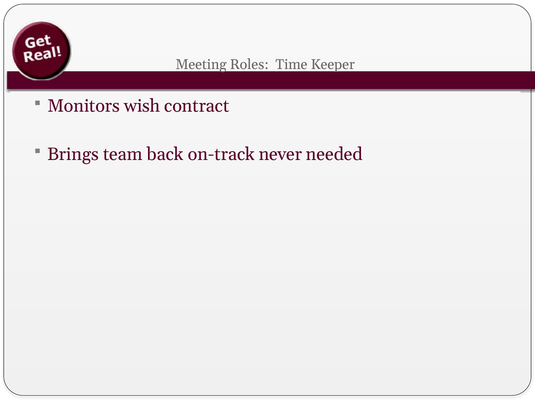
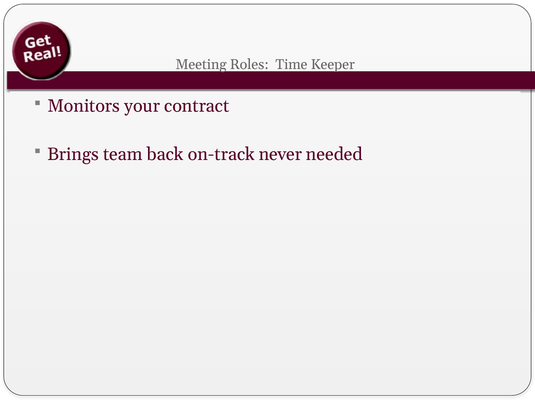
wish: wish -> your
